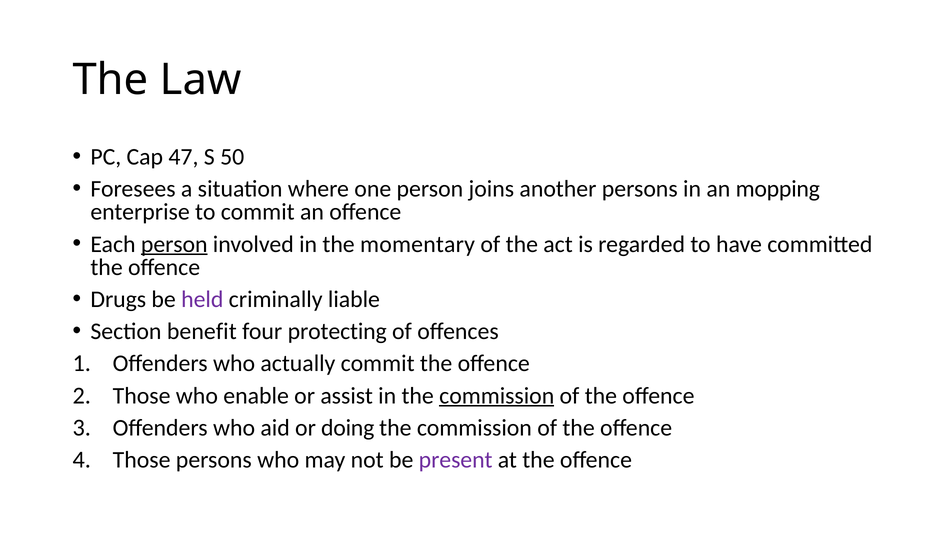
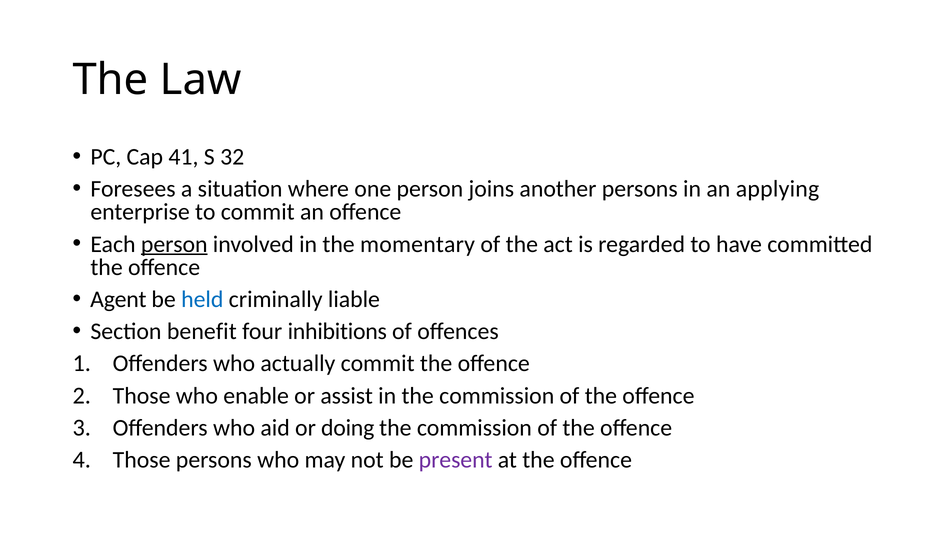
47: 47 -> 41
50: 50 -> 32
mopping: mopping -> applying
Drugs: Drugs -> Agent
held colour: purple -> blue
protecting: protecting -> inhibitions
commission at (497, 395) underline: present -> none
